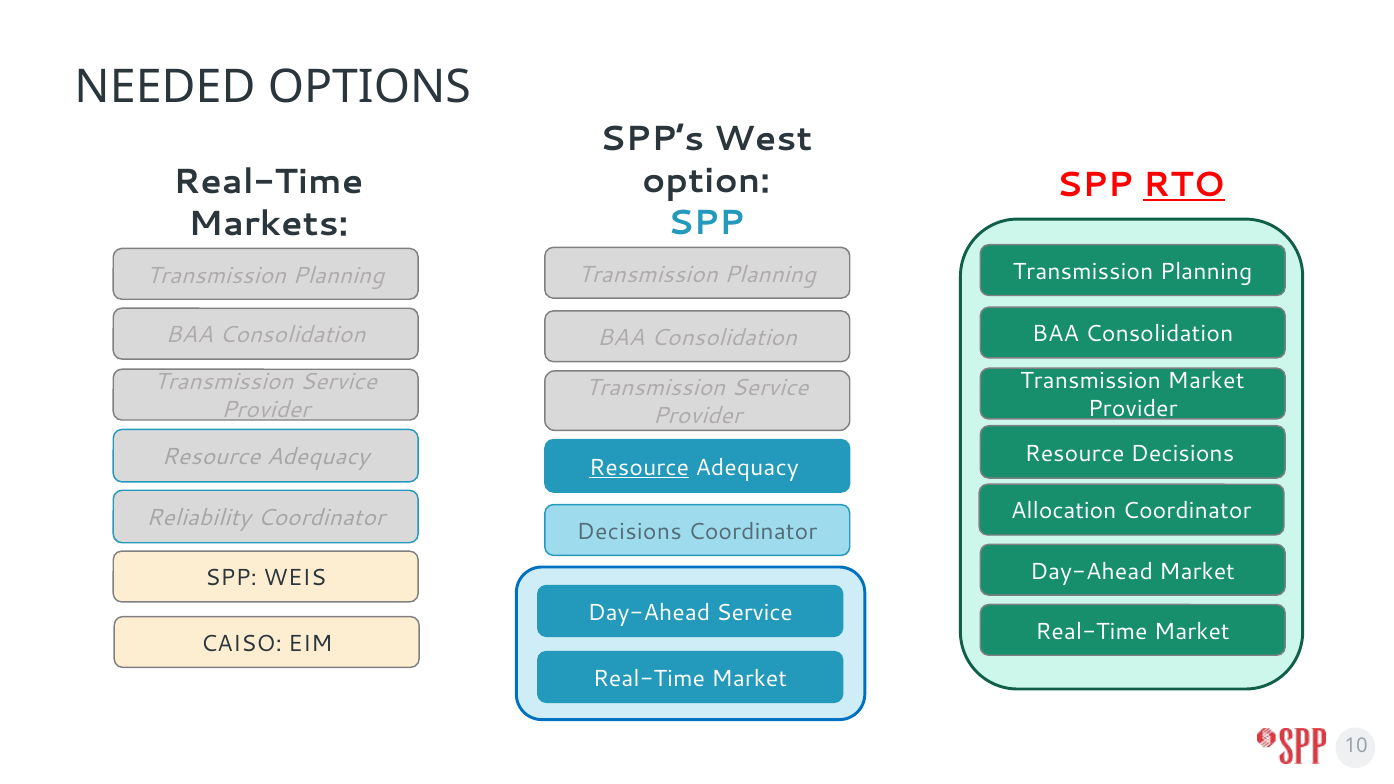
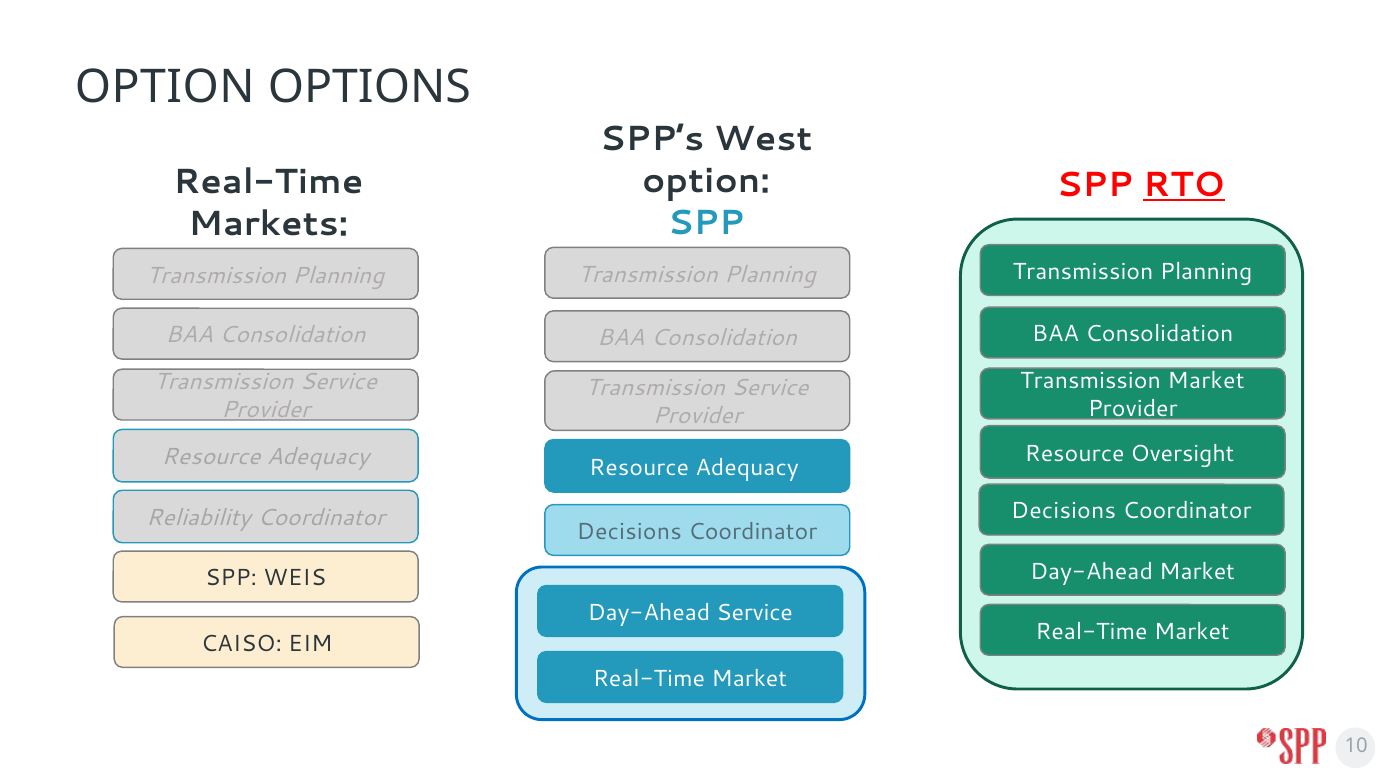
NEEDED at (165, 87): NEEDED -> OPTION
Resource Decisions: Decisions -> Oversight
Resource at (639, 467) underline: present -> none
Allocation at (1064, 511): Allocation -> Decisions
